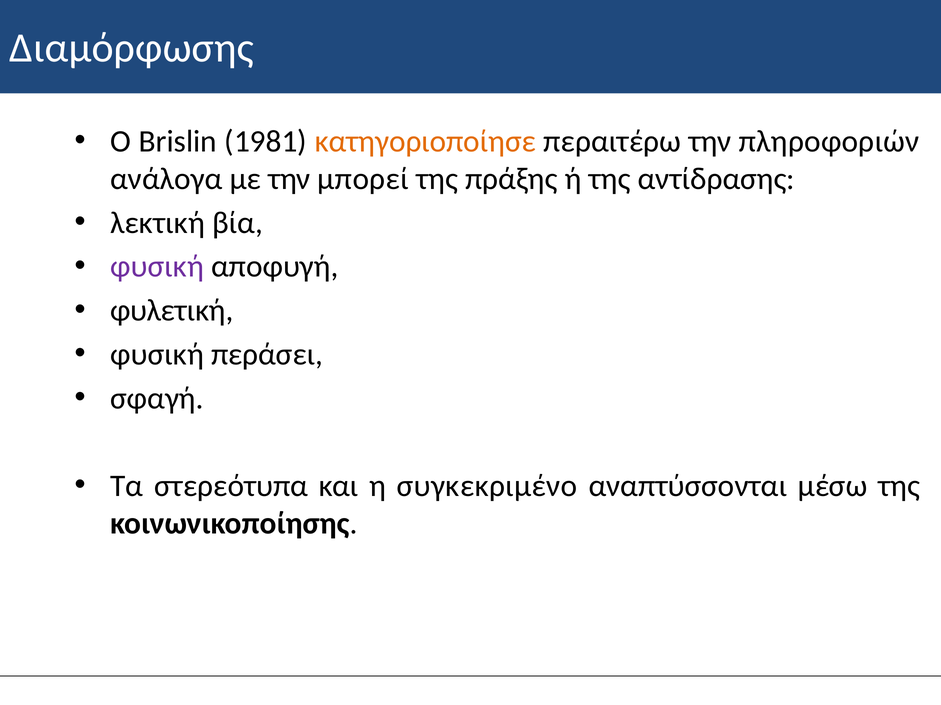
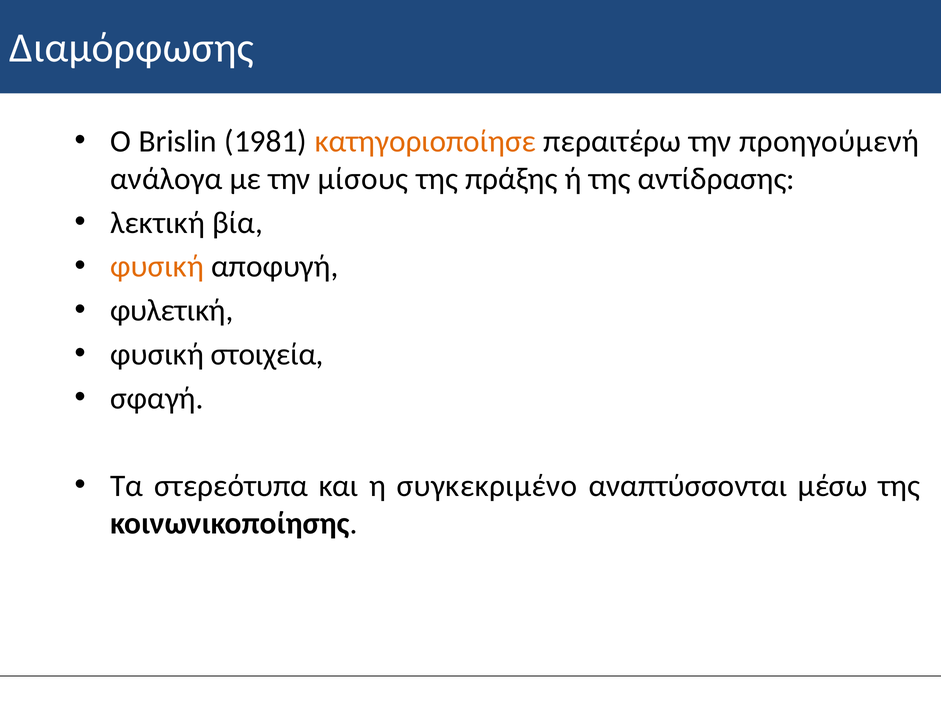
πληροφοριών: πληροφοριών -> προηγούμενή
μπορεί: μπορεί -> μίσους
φυσική at (157, 267) colour: purple -> orange
περάσει: περάσει -> στοιχεία
